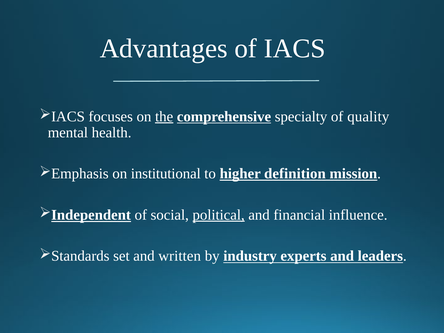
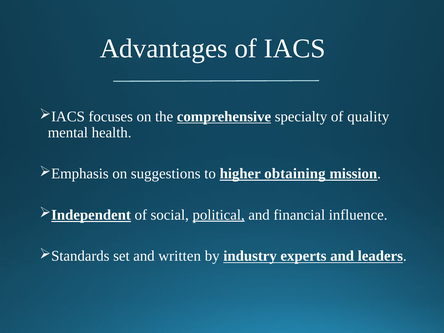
the underline: present -> none
institutional: institutional -> suggestions
definition: definition -> obtaining
